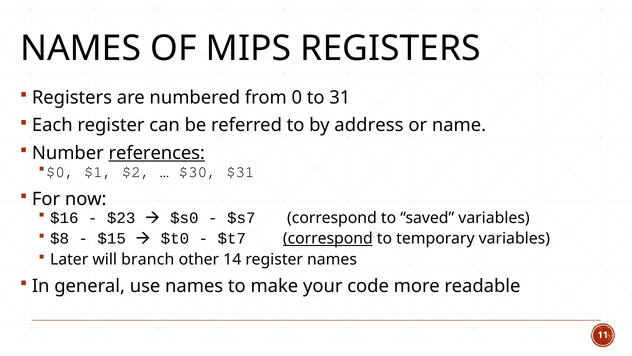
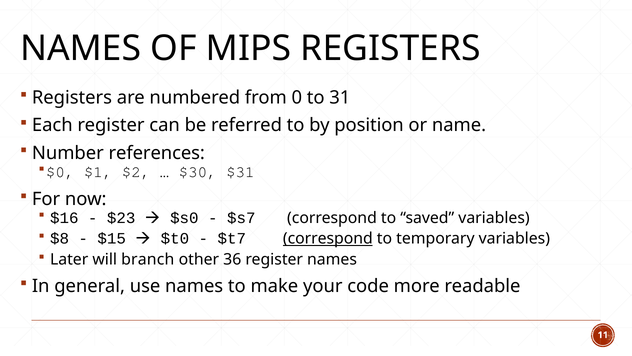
address: address -> position
references underline: present -> none
14: 14 -> 36
